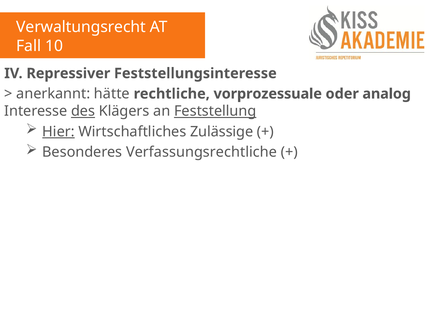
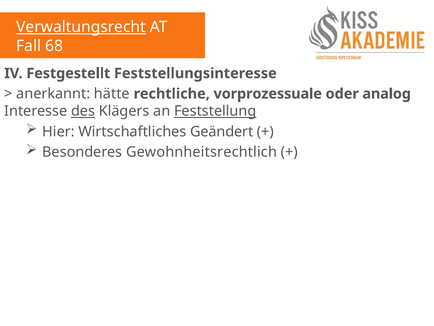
Verwaltungsrecht underline: none -> present
10: 10 -> 68
Repressiver: Repressiver -> Festgestellt
Hier underline: present -> none
Zulässige: Zulässige -> Geändert
Verfassungsrechtliche: Verfassungsrechtliche -> Gewohnheitsrechtlich
